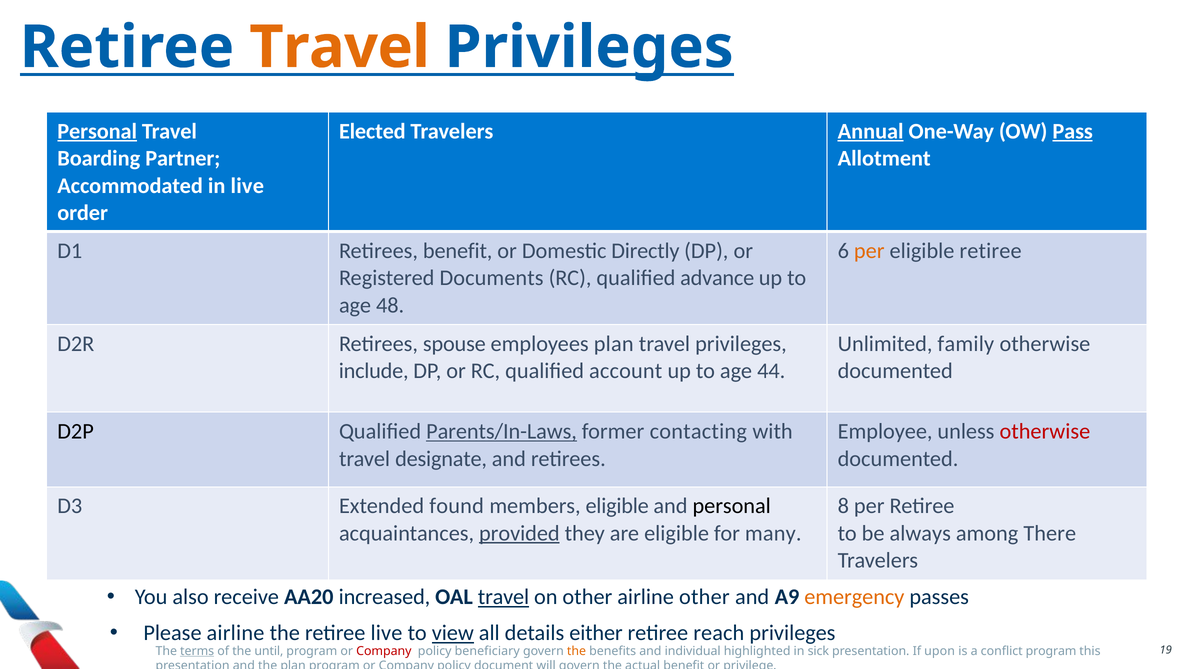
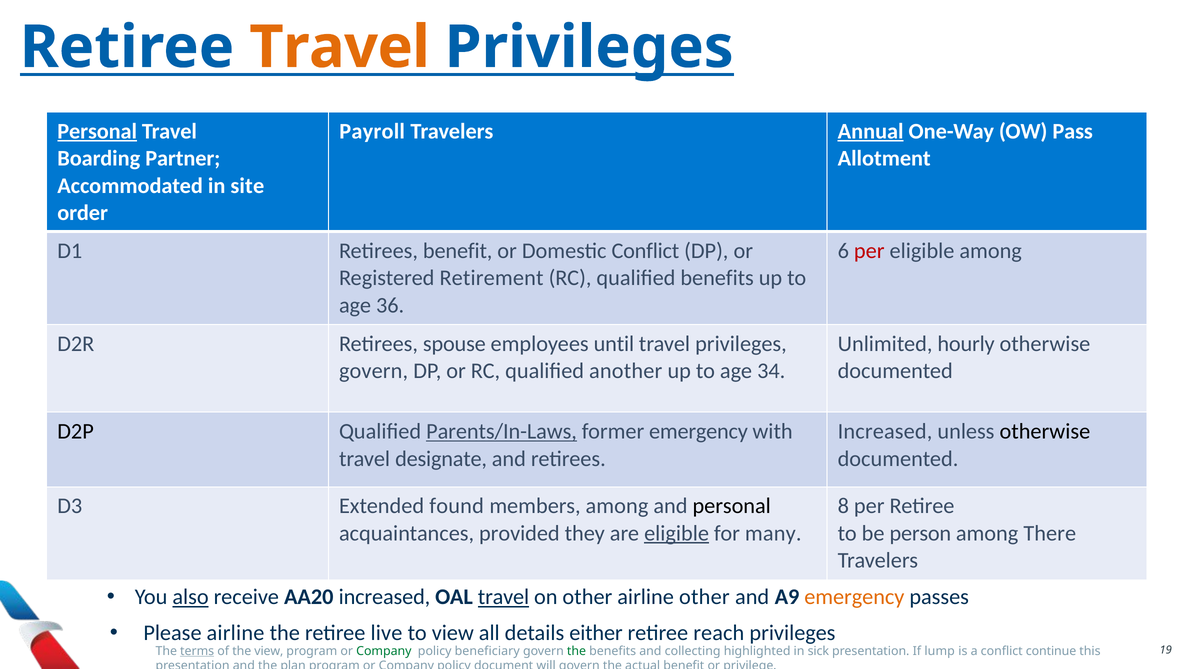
Elected: Elected -> Payroll
Pass underline: present -> none
in live: live -> site
Domestic Directly: Directly -> Conflict
per at (869, 251) colour: orange -> red
eligible retiree: retiree -> among
Documents: Documents -> Retirement
qualified advance: advance -> benefits
48: 48 -> 36
employees plan: plan -> until
family: family -> hourly
include at (374, 371): include -> govern
account: account -> another
44: 44 -> 34
former contacting: contacting -> emergency
Employee at (885, 432): Employee -> Increased
otherwise at (1045, 432) colour: red -> black
members eligible: eligible -> among
provided underline: present -> none
eligible at (677, 534) underline: none -> present
always: always -> person
also underline: none -> present
view at (453, 633) underline: present -> none
the until: until -> view
Company at (384, 651) colour: red -> green
the at (577, 651) colour: orange -> green
individual: individual -> collecting
upon: upon -> lump
conflict program: program -> continue
